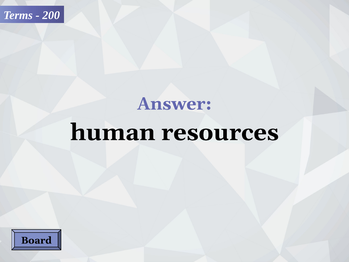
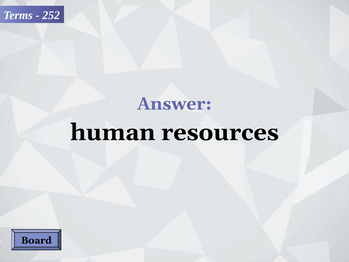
200: 200 -> 252
